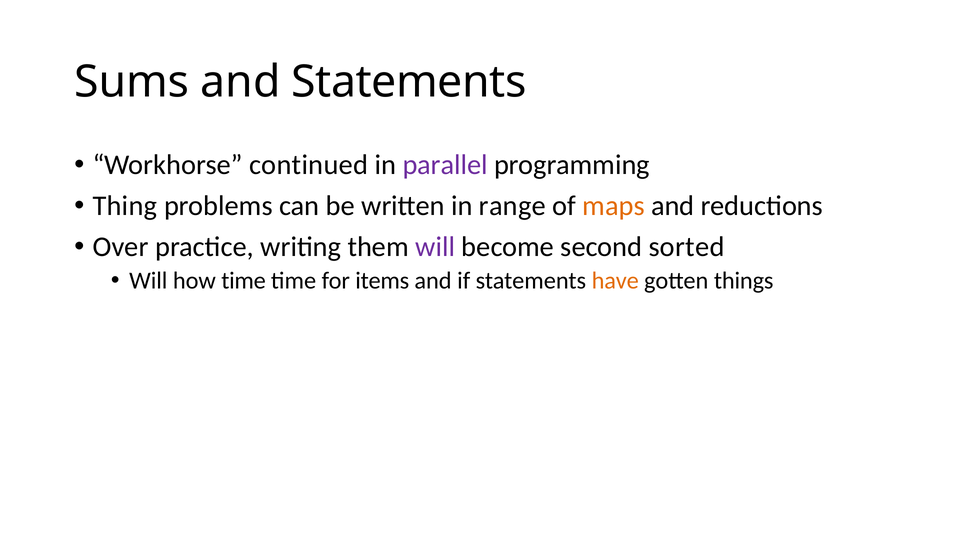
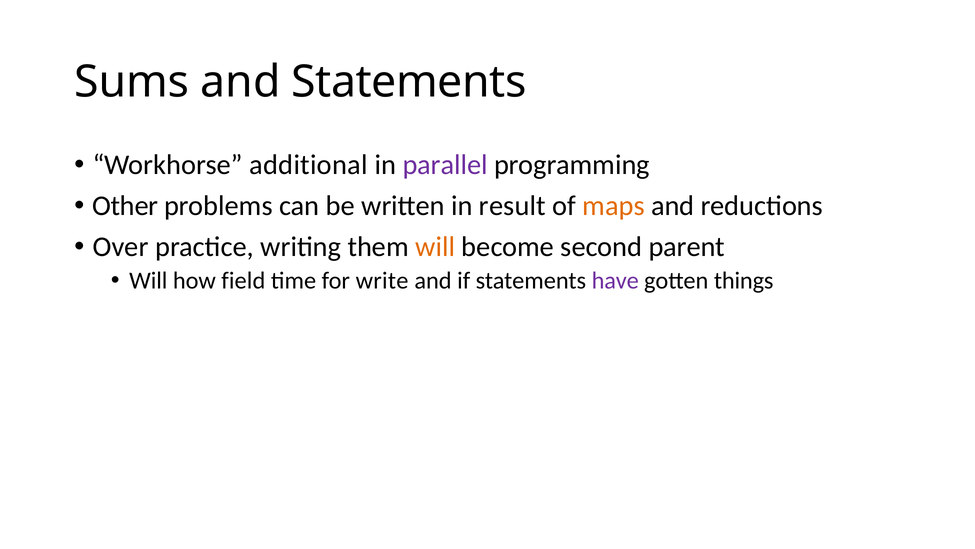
continued: continued -> additional
Thing: Thing -> Other
range: range -> result
will at (435, 247) colour: purple -> orange
sorted: sorted -> parent
how time: time -> field
items: items -> write
have colour: orange -> purple
